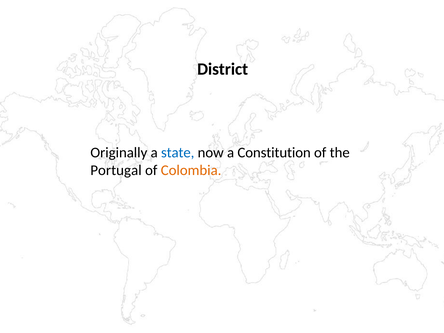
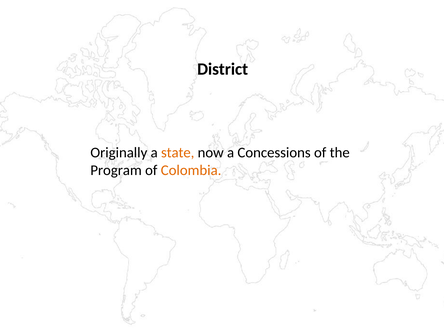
state colour: blue -> orange
Constitution: Constitution -> Concessions
Portugal: Portugal -> Program
